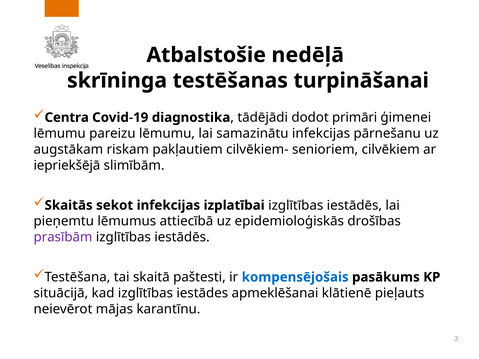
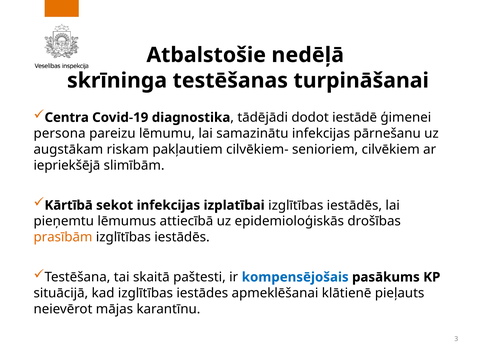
primāri: primāri -> iestādē
lēmumu at (60, 134): lēmumu -> persona
Skaitās: Skaitās -> Kārtībā
prasībām colour: purple -> orange
